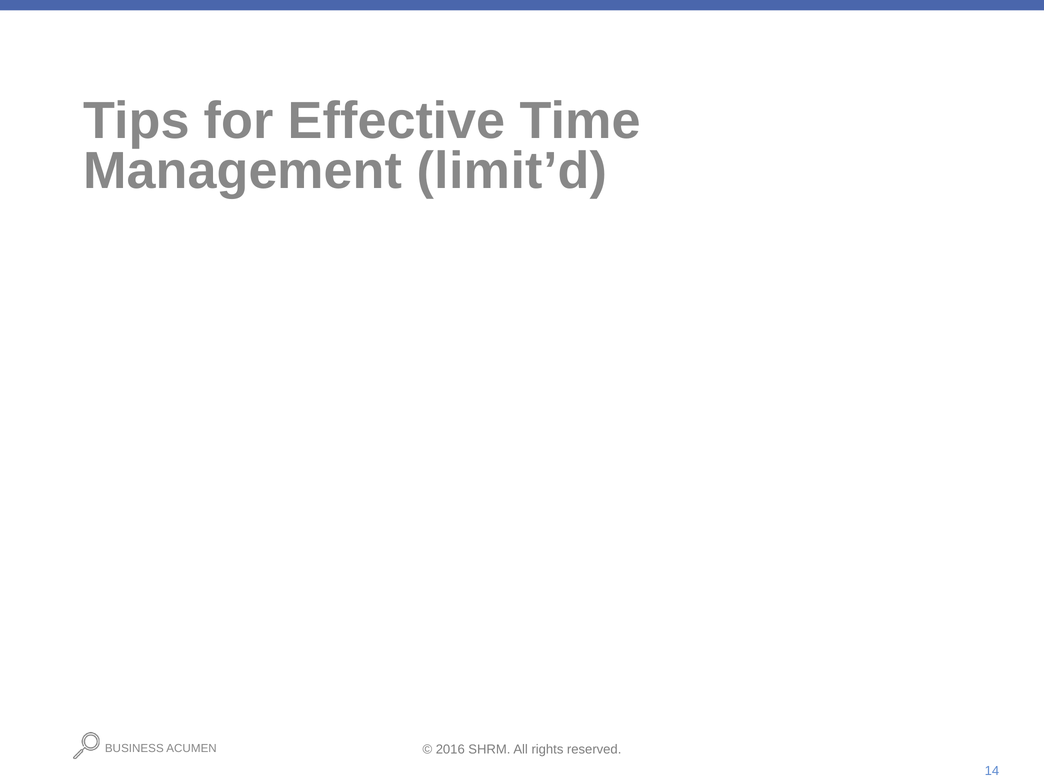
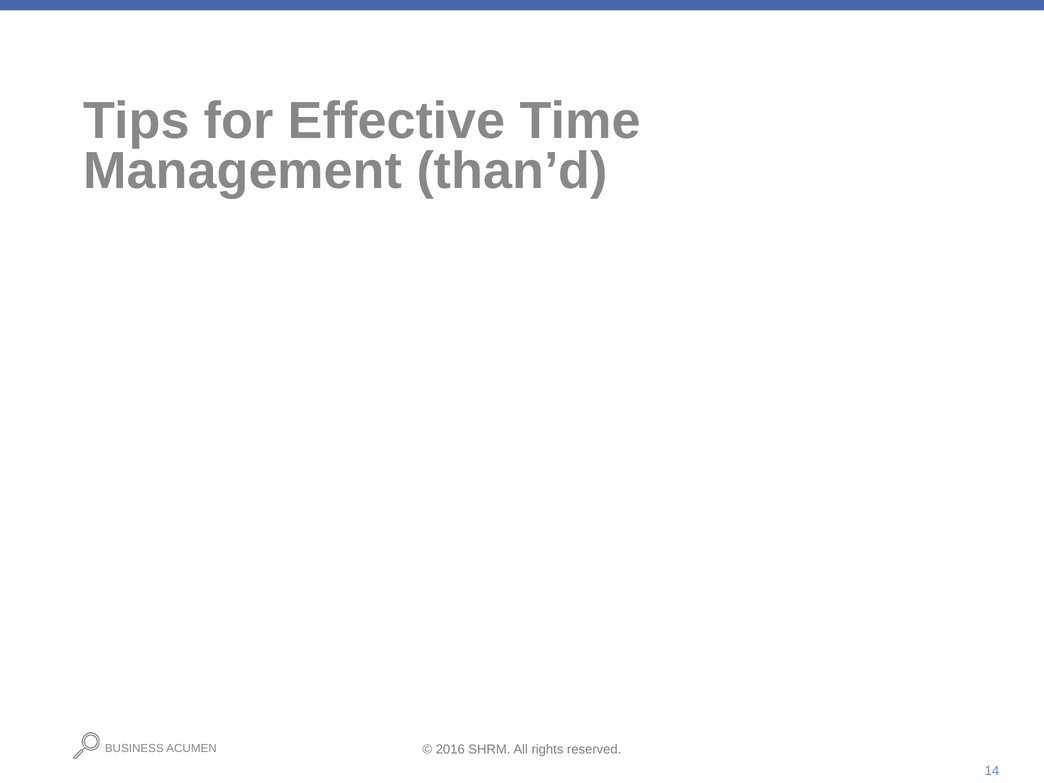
limit’d: limit’d -> than’d
